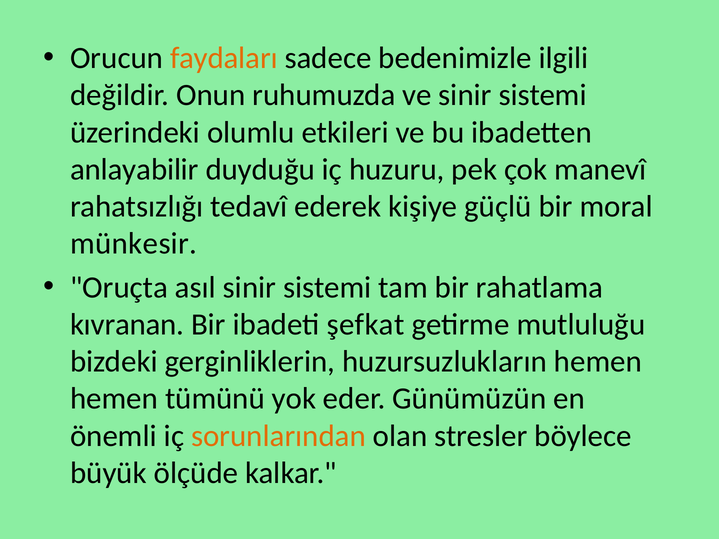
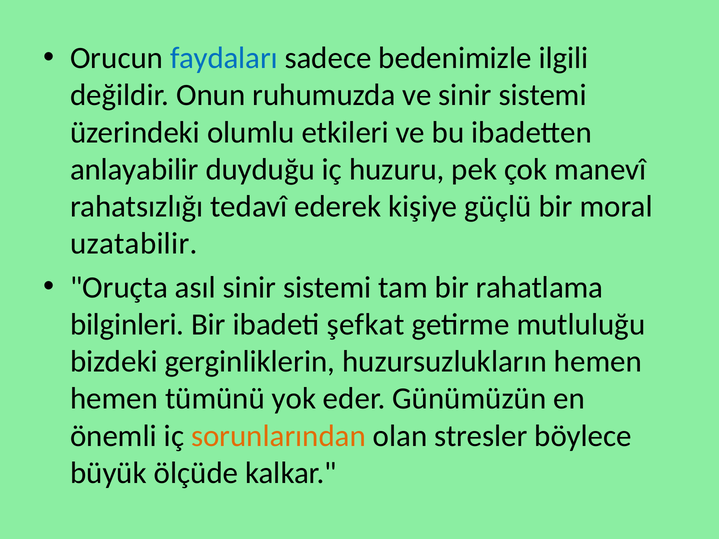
faydaları colour: orange -> blue
münkesir: münkesir -> uzatabilir
kıvranan: kıvranan -> bilginleri
